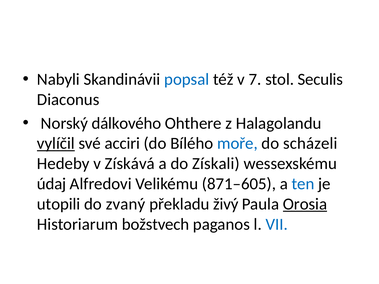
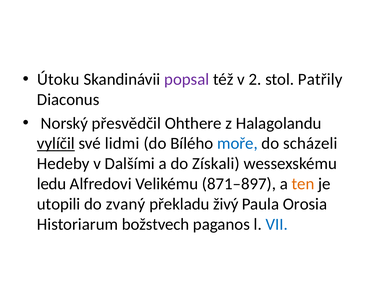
Nabyli: Nabyli -> Útoku
popsal colour: blue -> purple
7: 7 -> 2
Seculis: Seculis -> Patřily
dálkového: dálkového -> přesvědčil
acciri: acciri -> lidmi
Získává: Získává -> Dalšími
údaj: údaj -> ledu
871–605: 871–605 -> 871–897
ten colour: blue -> orange
Orosia underline: present -> none
